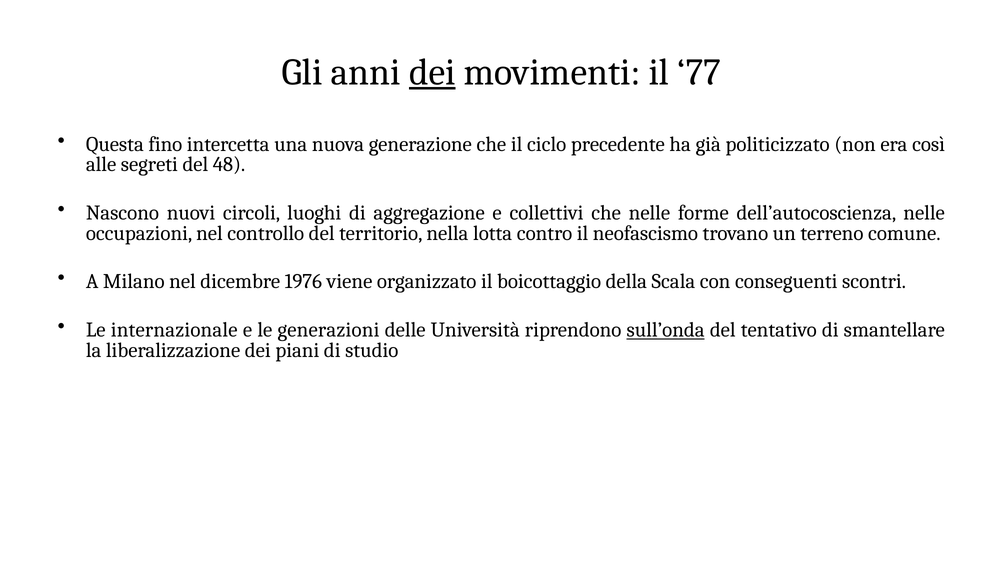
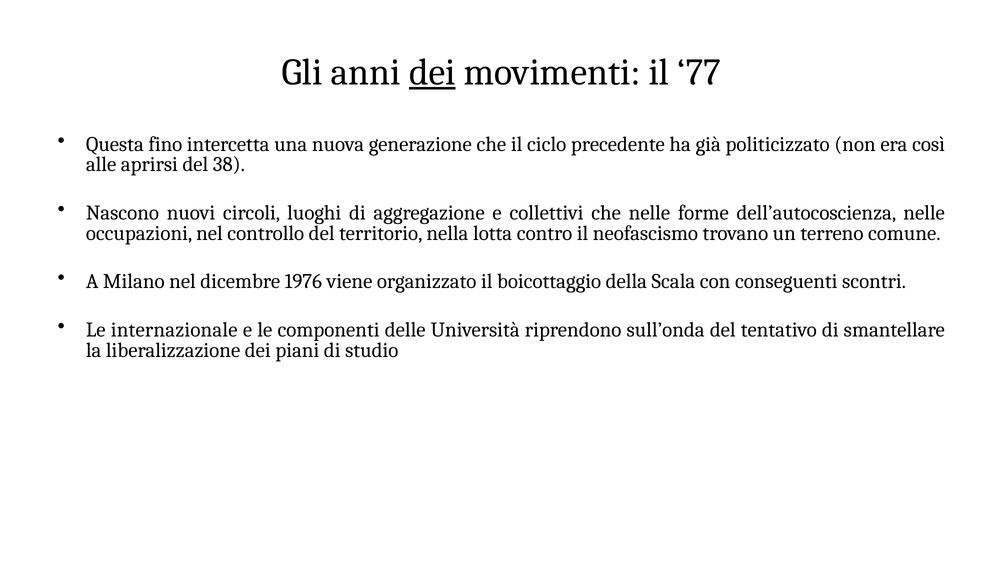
segreti: segreti -> aprirsi
48: 48 -> 38
generazioni: generazioni -> componenti
sull’onda underline: present -> none
